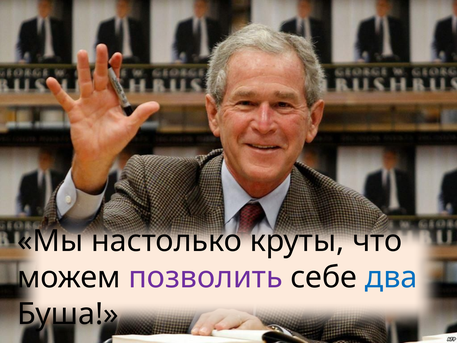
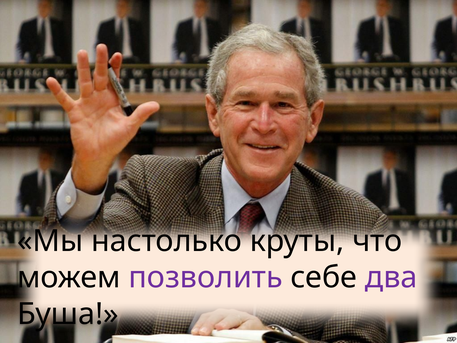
два colour: blue -> purple
